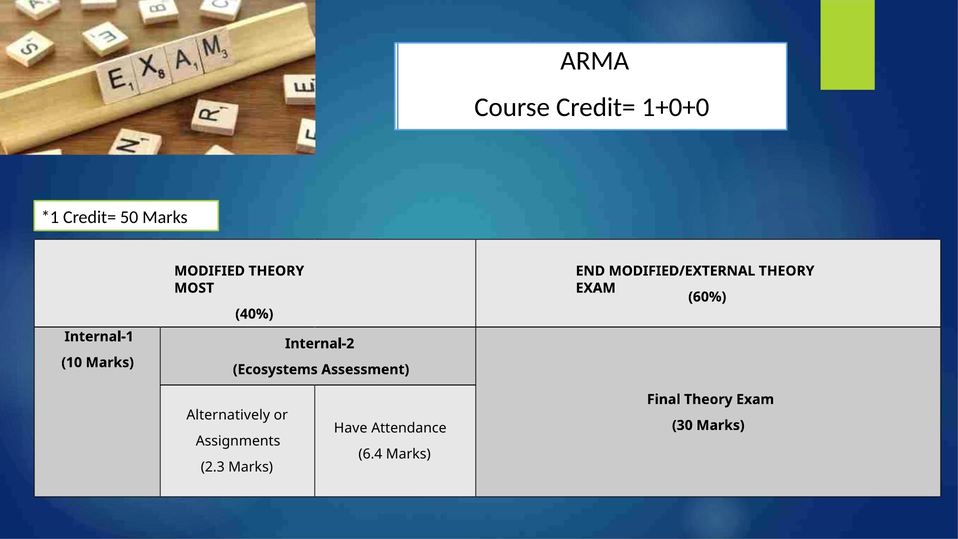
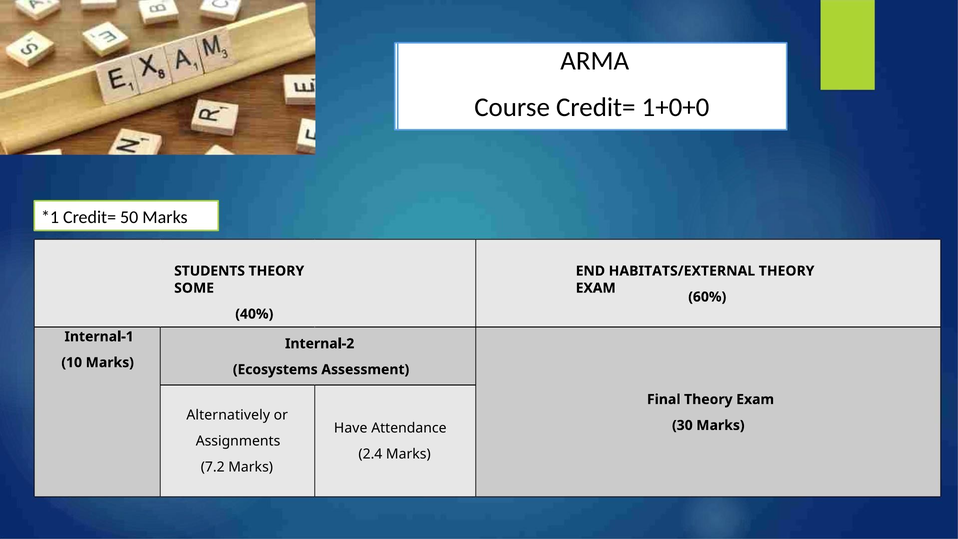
MODIFIED: MODIFIED -> STUDENTS
MODIFIED/EXTERNAL: MODIFIED/EXTERNAL -> HABITATS/EXTERNAL
MOST: MOST -> SOME
6.4: 6.4 -> 2.4
2.3: 2.3 -> 7.2
